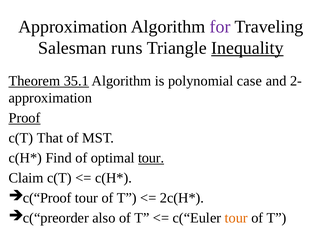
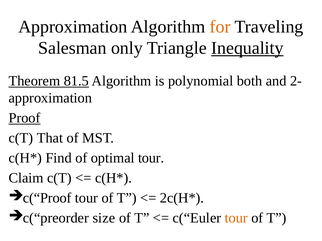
for colour: purple -> orange
runs: runs -> only
35.1: 35.1 -> 81.5
case: case -> both
tour at (151, 158) underline: present -> none
also: also -> size
